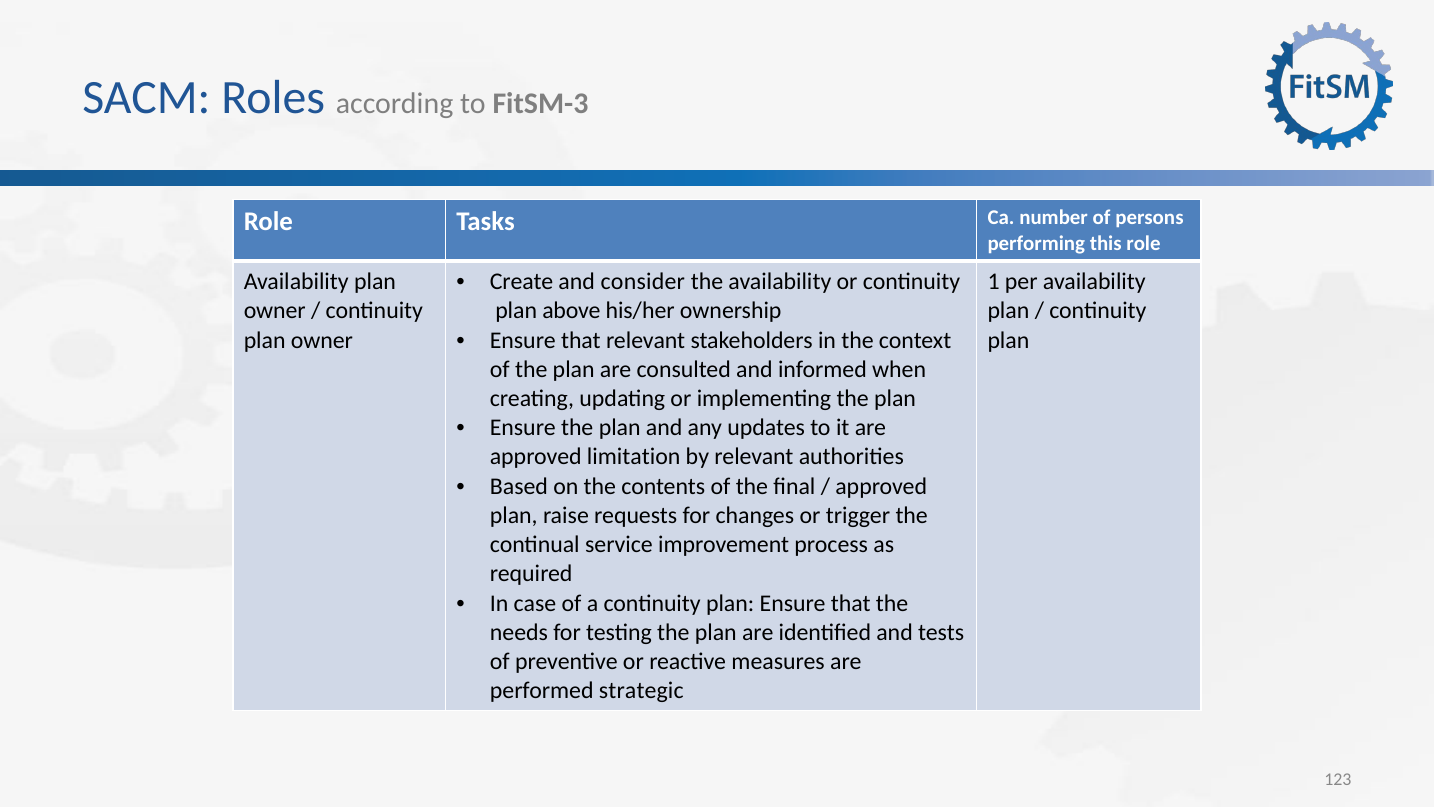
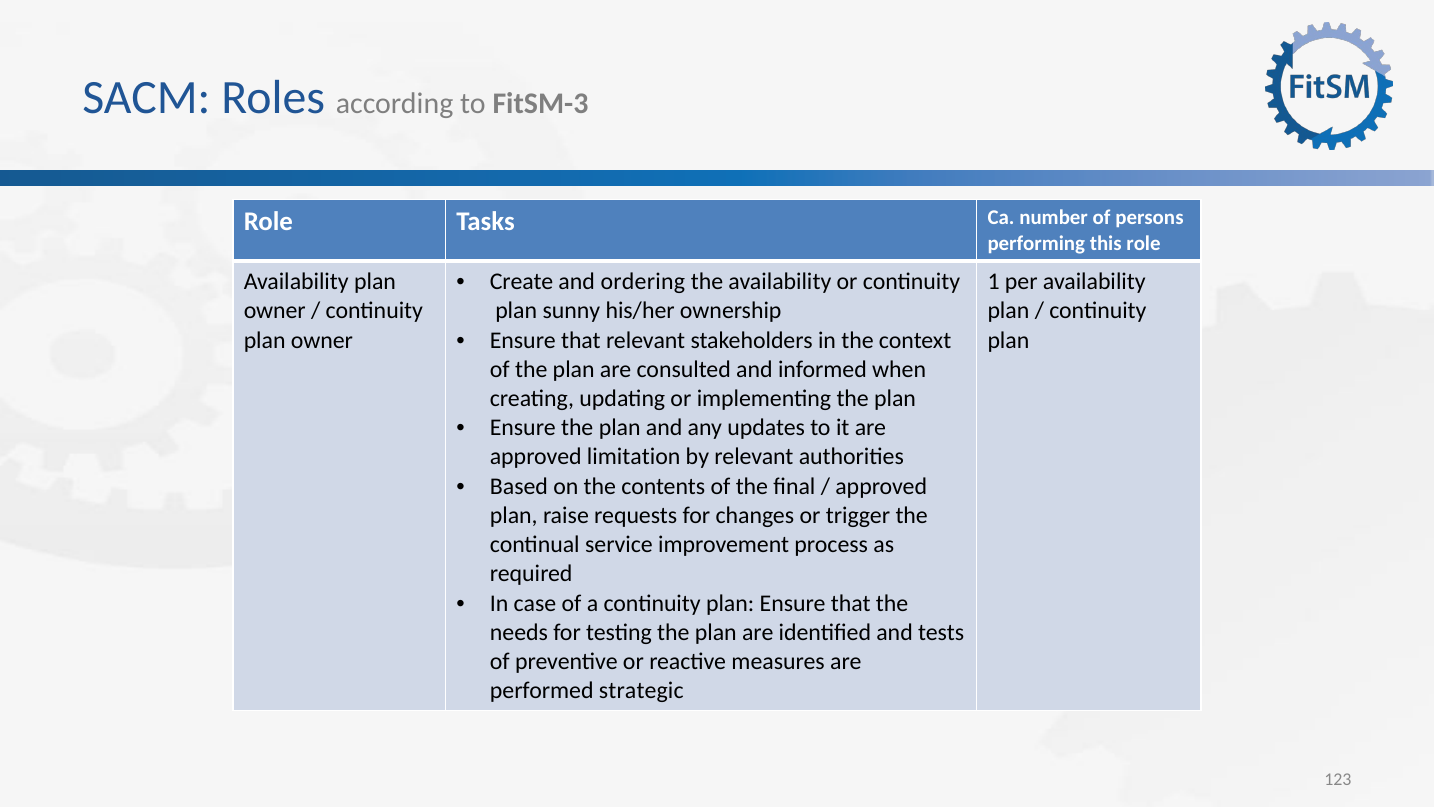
consider: consider -> ordering
above: above -> sunny
